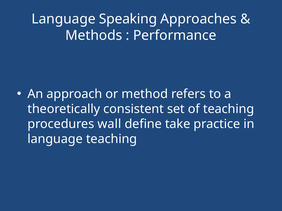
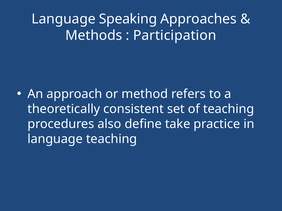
Performance: Performance -> Participation
wall: wall -> also
